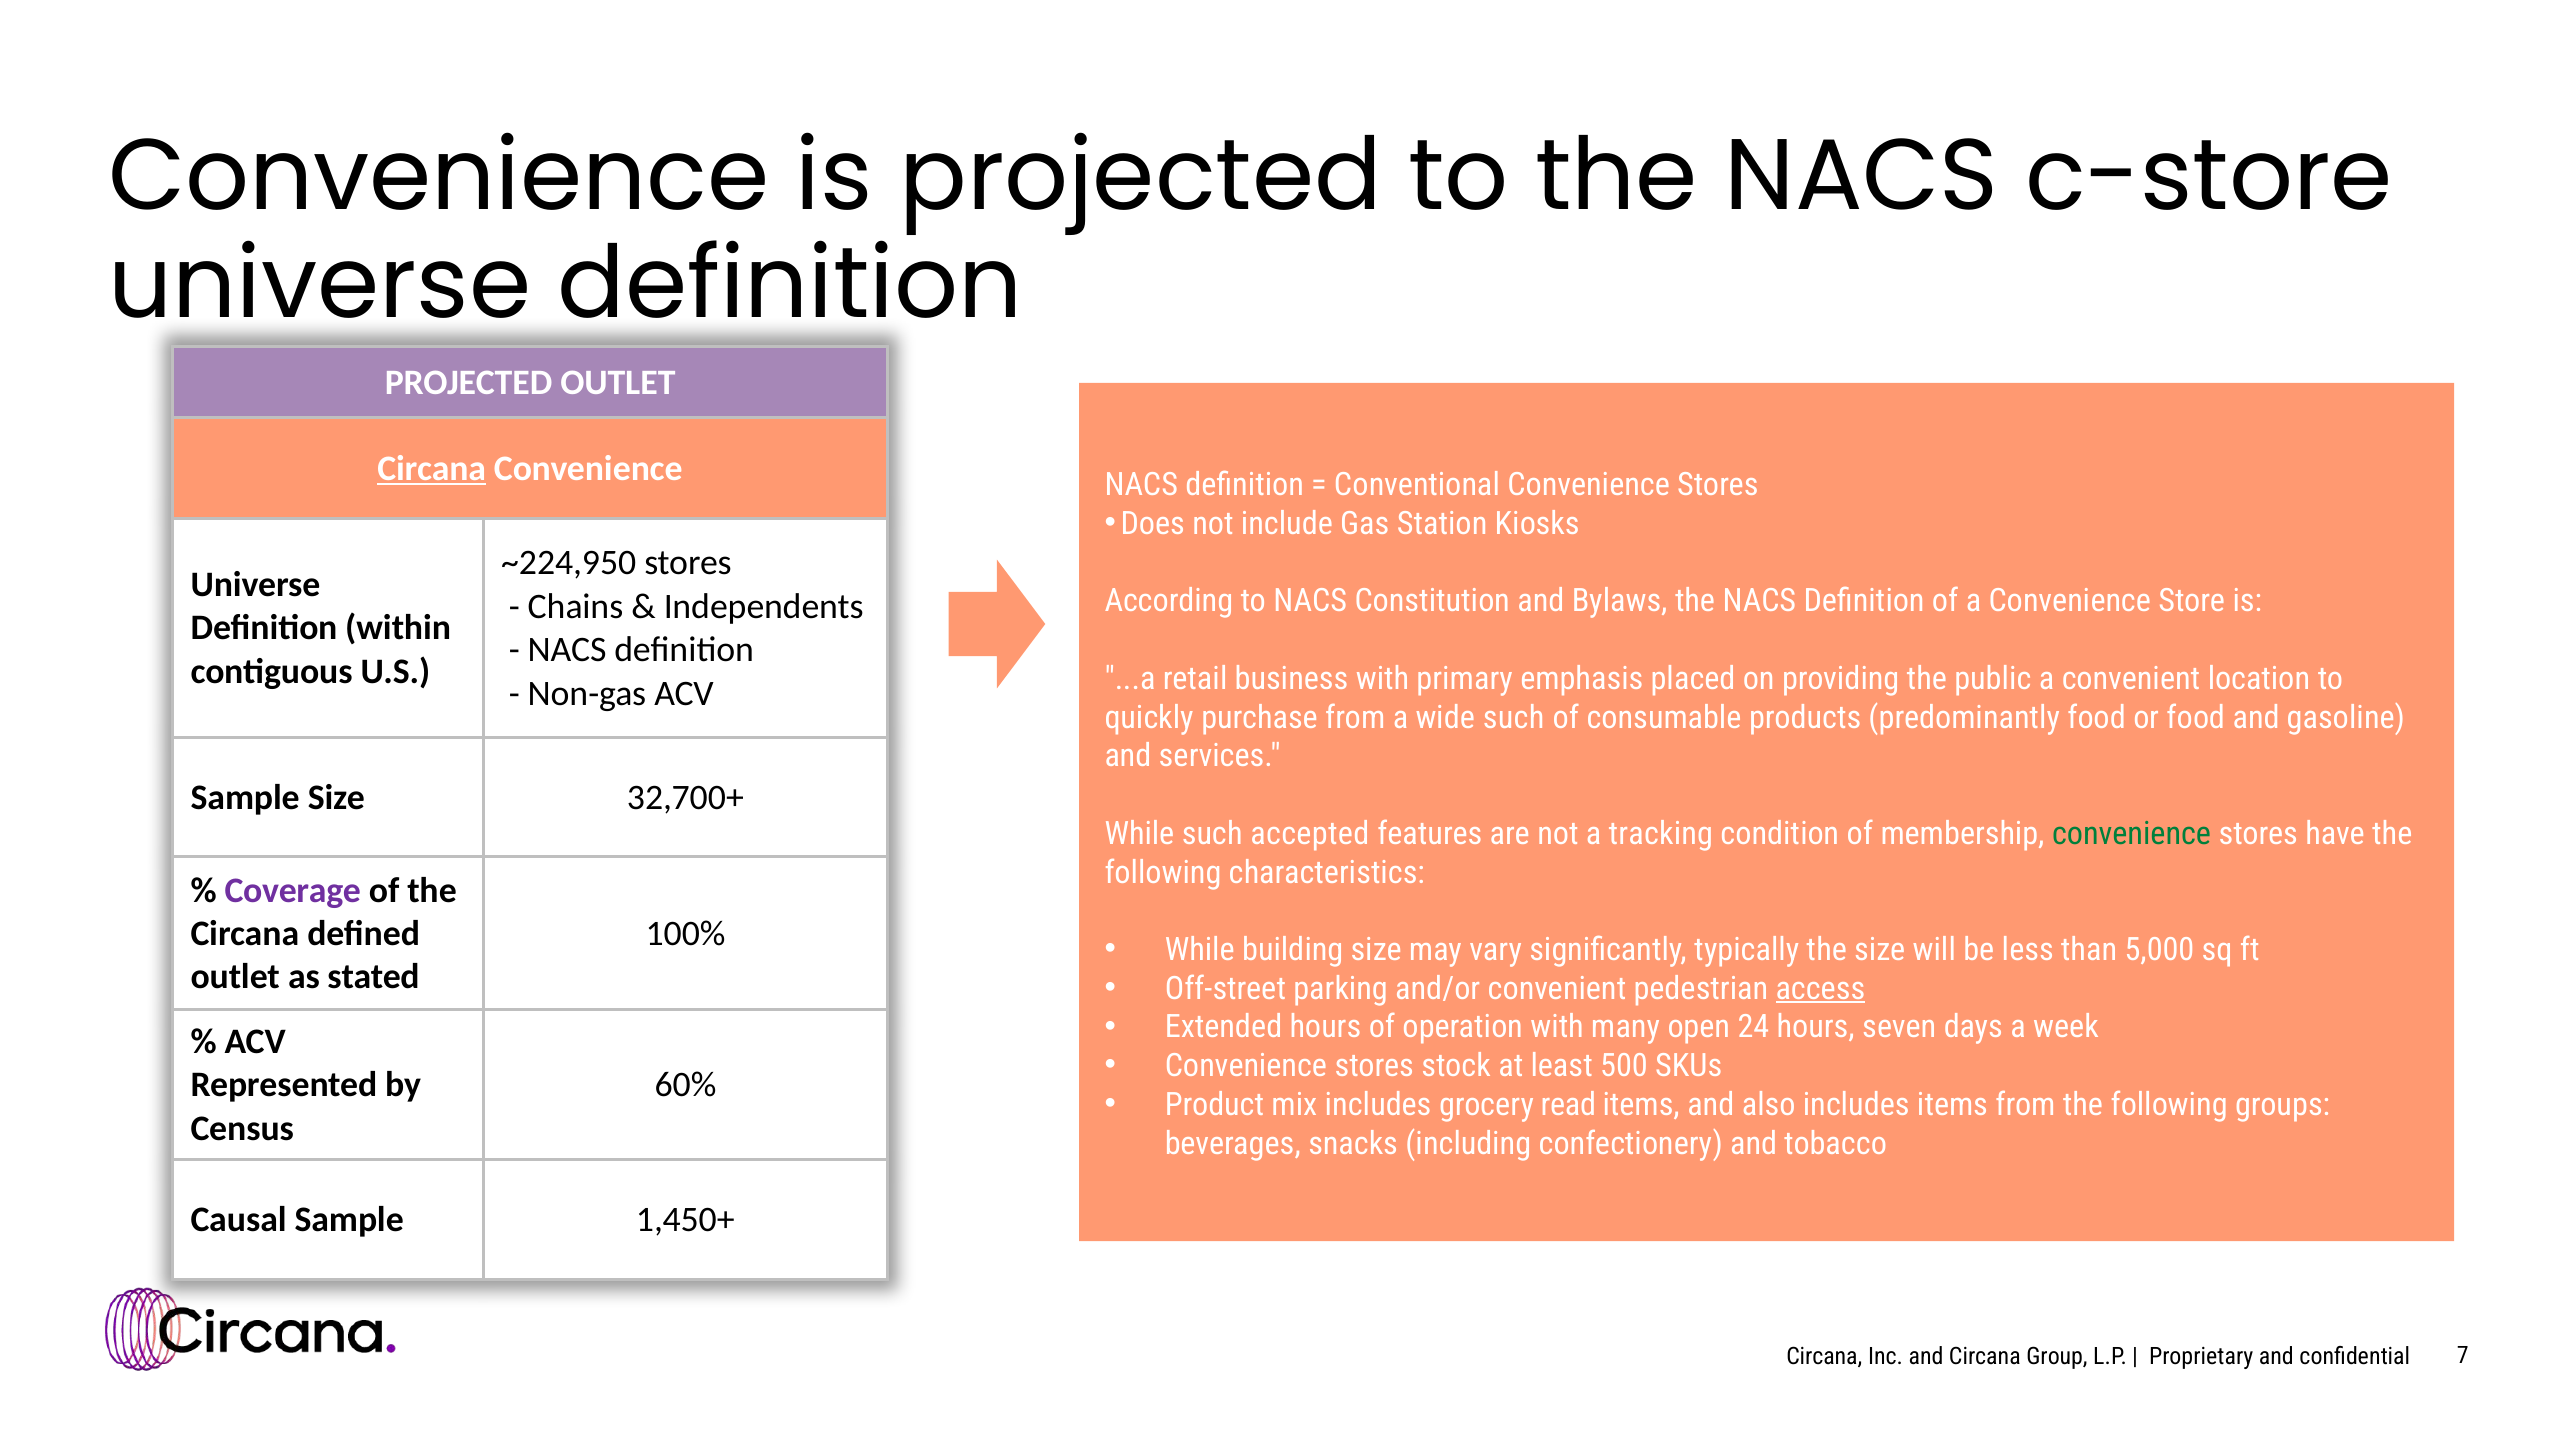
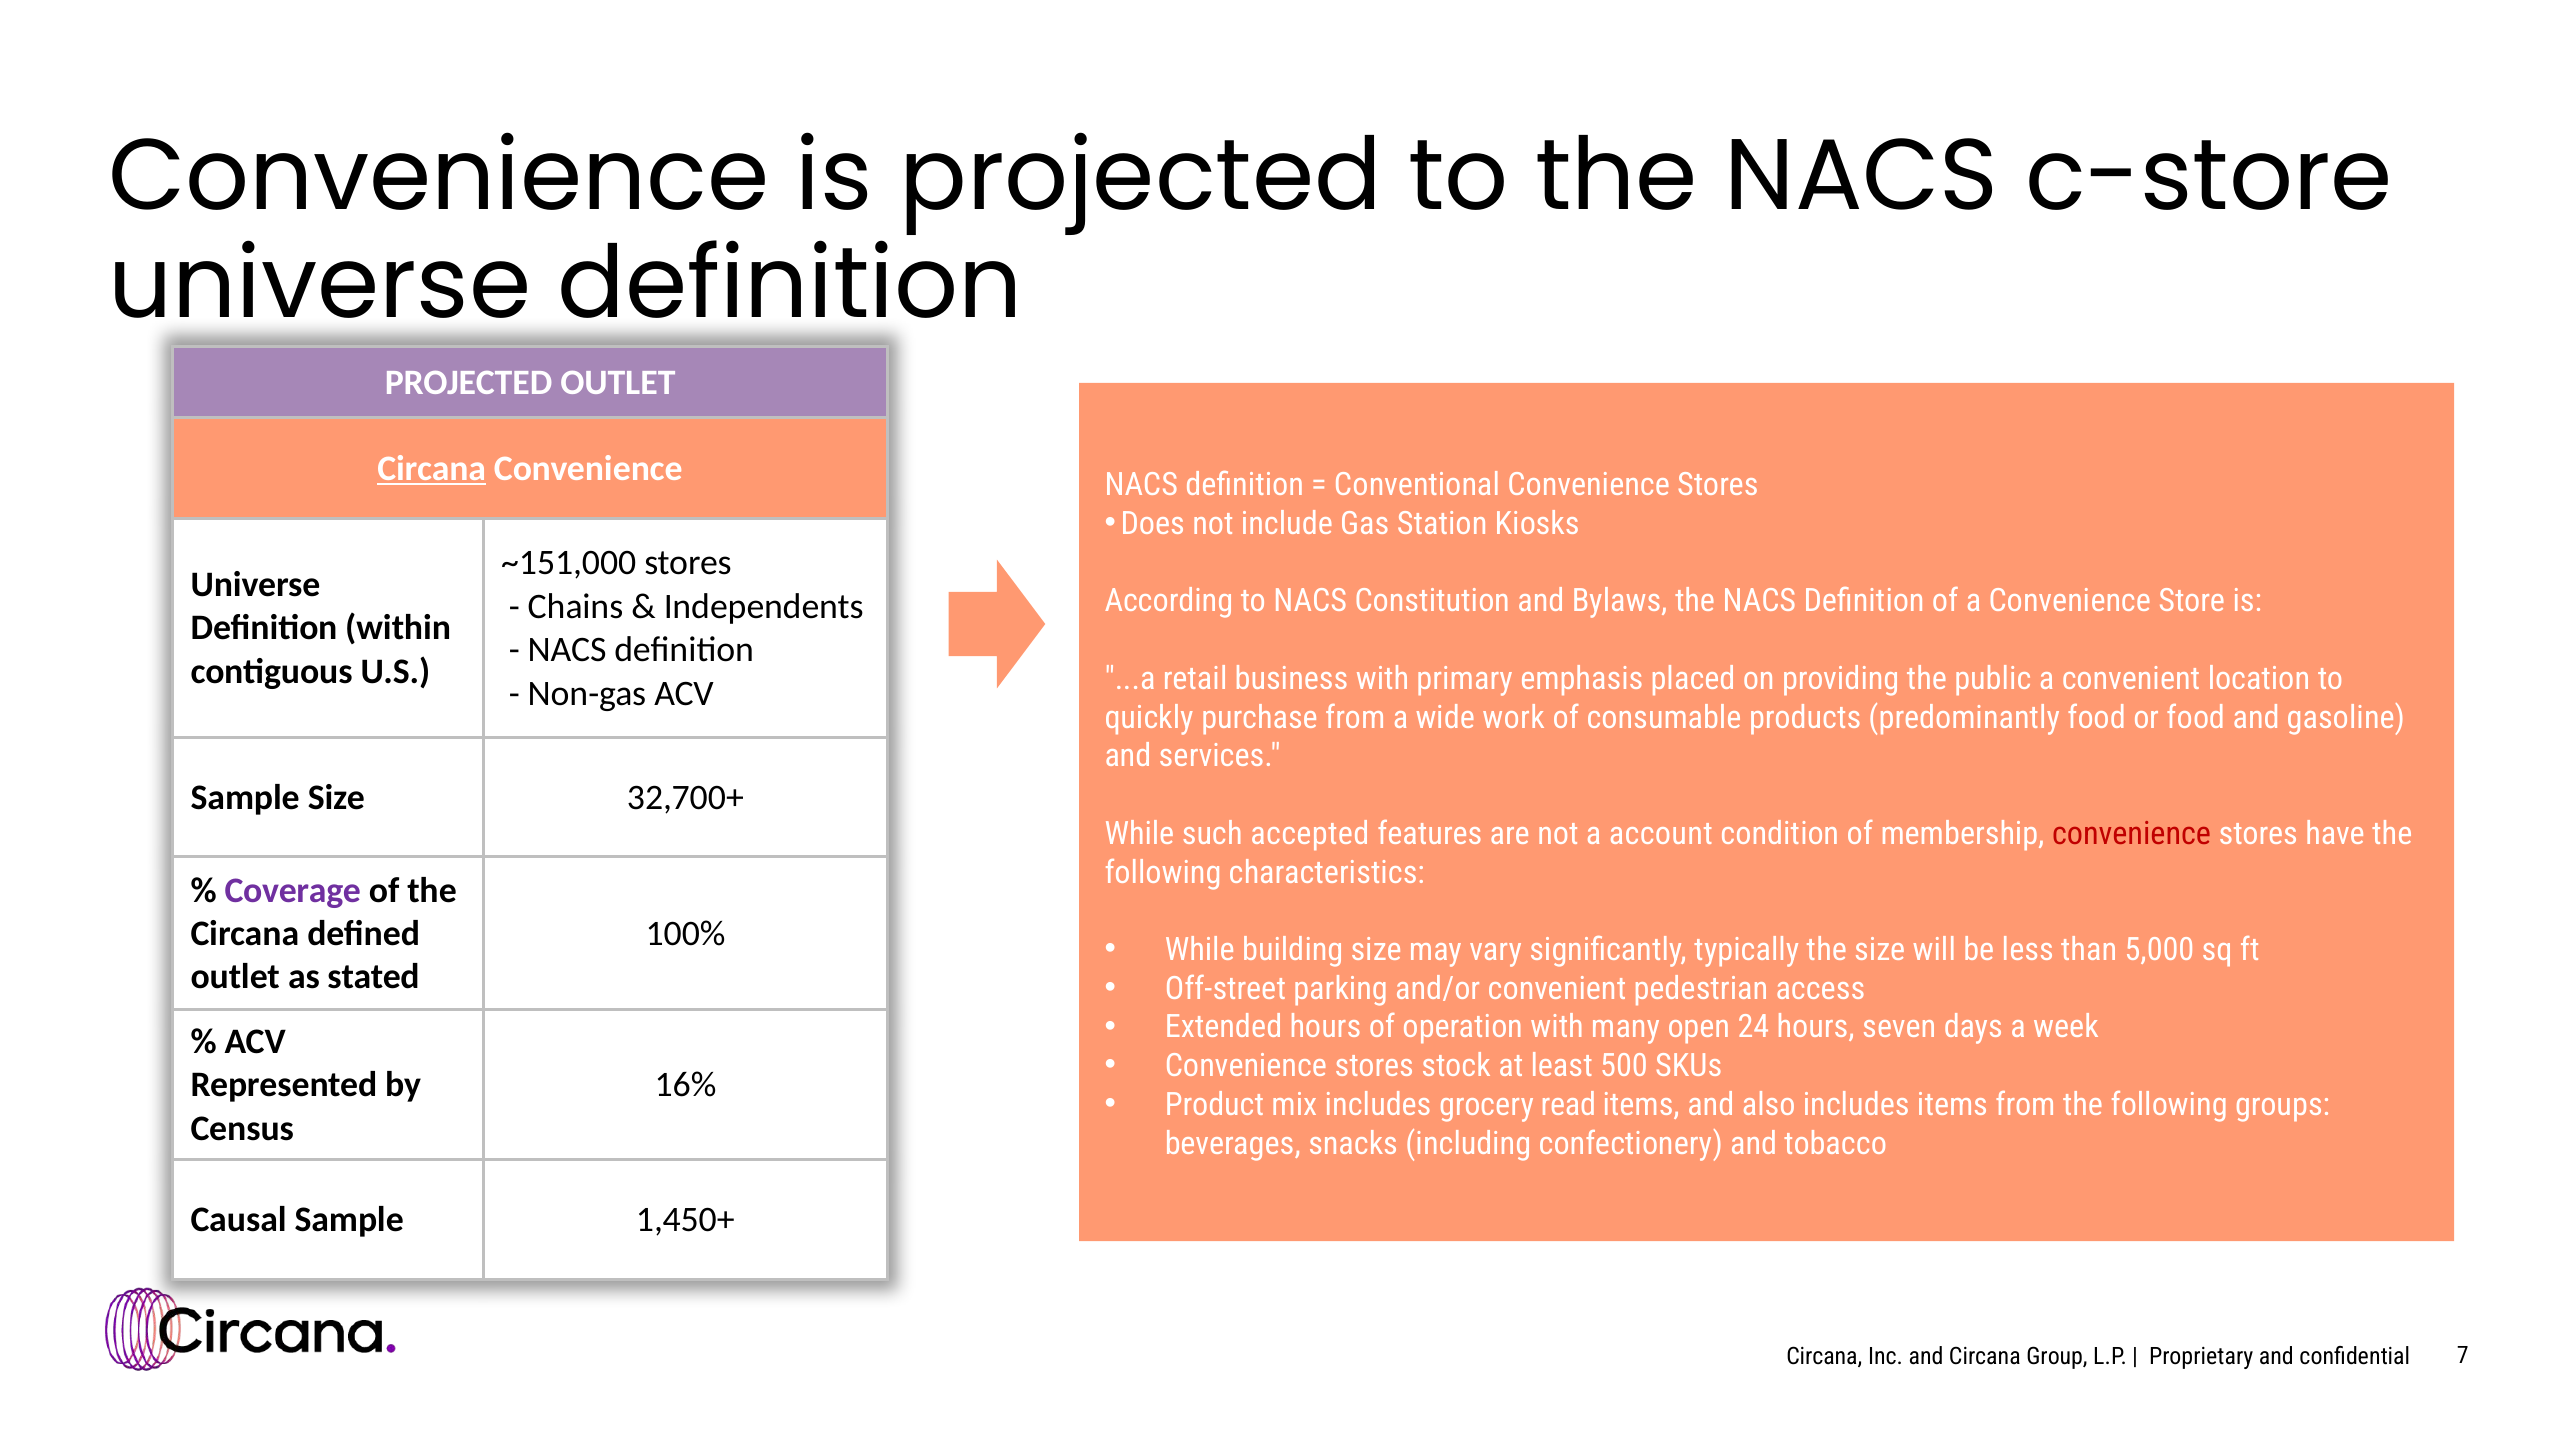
~224,950: ~224,950 -> ~151,000
wide such: such -> work
tracking: tracking -> account
convenience at (2132, 834) colour: green -> red
access underline: present -> none
60%: 60% -> 16%
